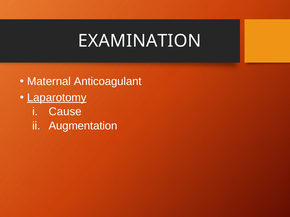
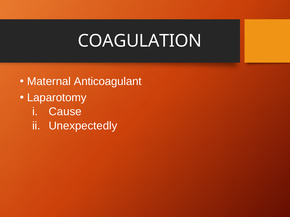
EXAMINATION: EXAMINATION -> COAGULATION
Laparotomy underline: present -> none
Augmentation: Augmentation -> Unexpectedly
